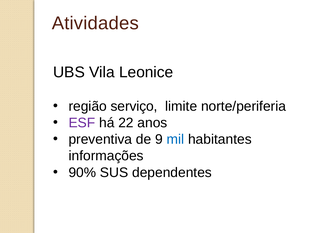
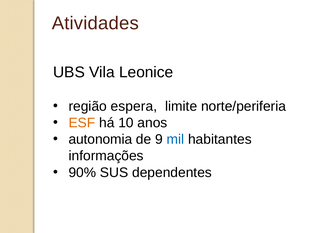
serviço: serviço -> espera
ESF colour: purple -> orange
22: 22 -> 10
preventiva: preventiva -> autonomia
